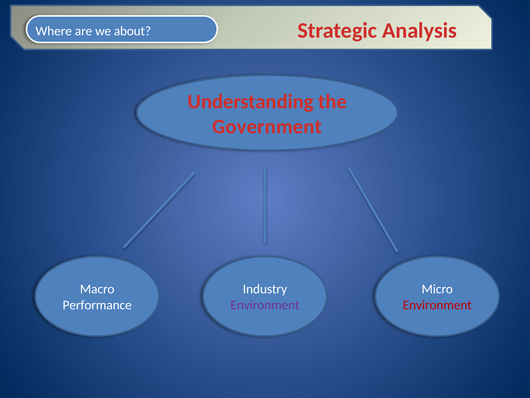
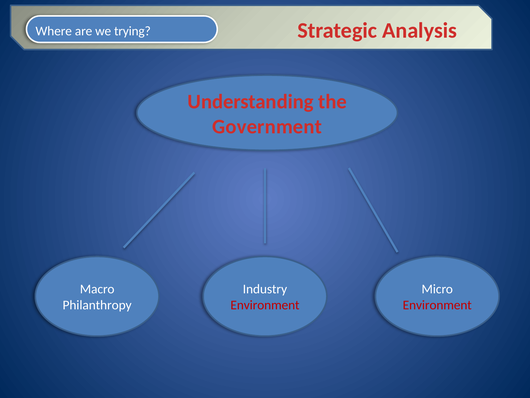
about: about -> trying
Performance: Performance -> Philanthropy
Environment at (265, 305) colour: purple -> red
